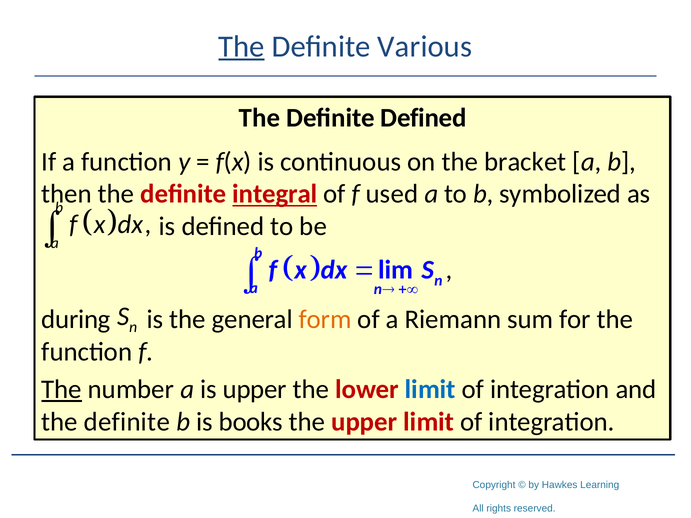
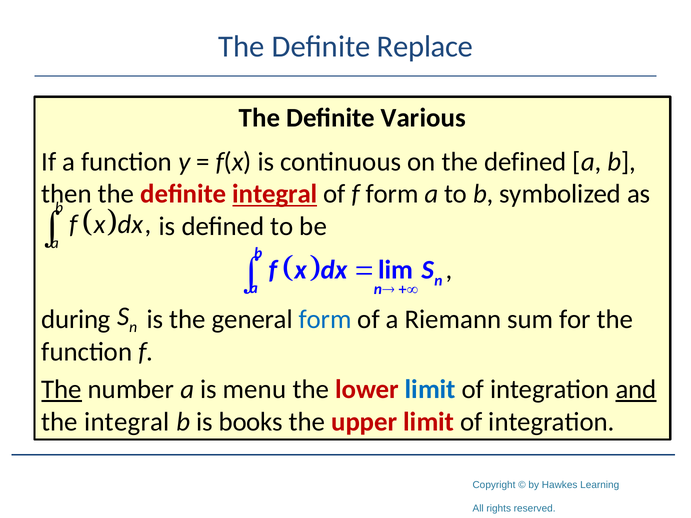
The at (242, 46) underline: present -> none
Various: Various -> Replace
Definite Defined: Defined -> Various
the bracket: bracket -> defined
f used: used -> form
form at (325, 320) colour: orange -> blue
is upper: upper -> menu
and underline: none -> present
definite at (127, 422): definite -> integral
